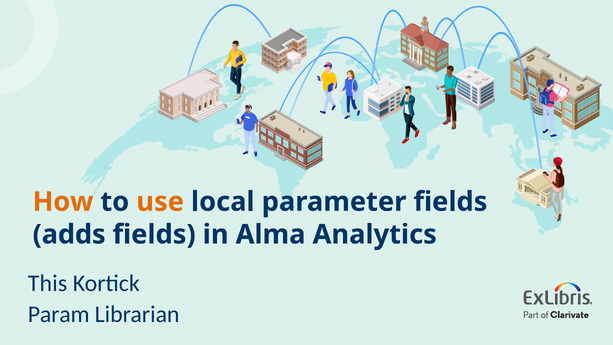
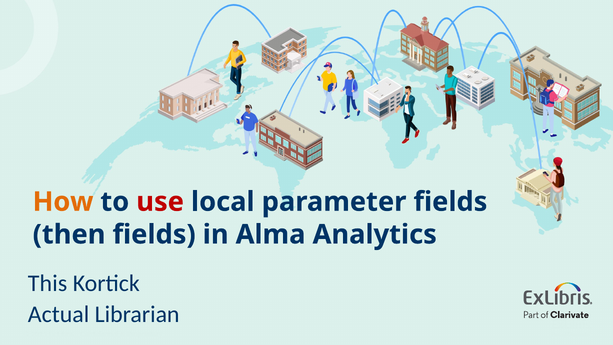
use colour: orange -> red
adds: adds -> then
Param: Param -> Actual
